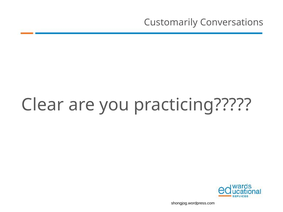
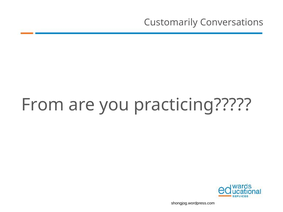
Clear: Clear -> From
